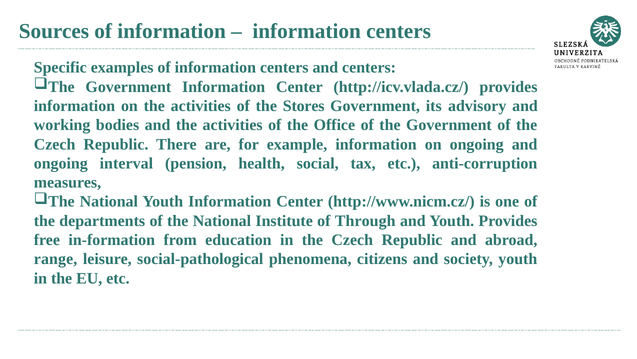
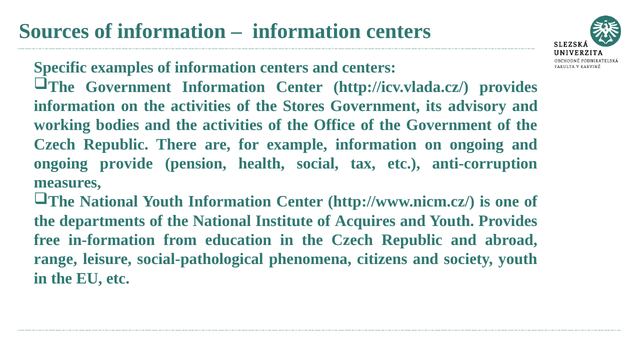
interval: interval -> provide
Through: Through -> Acquires
